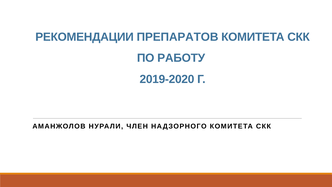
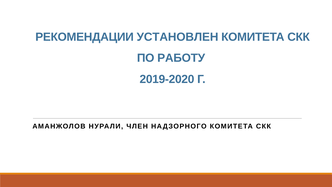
ПРЕПАРАТОВ: ПРЕПАРАТОВ -> УСТАНОВЛЕН
